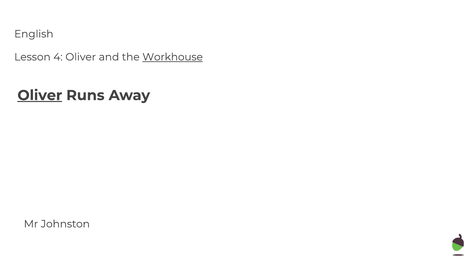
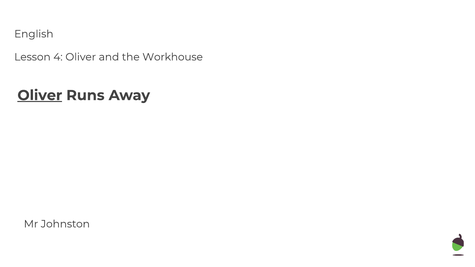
Workhouse underline: present -> none
